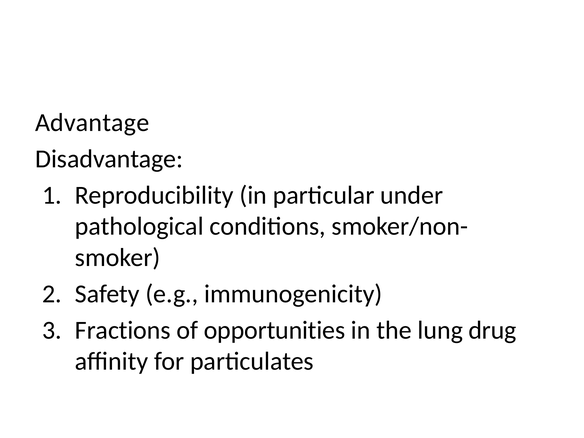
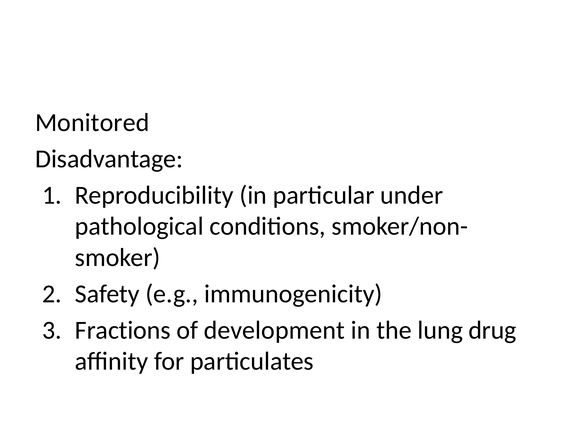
Advantage: Advantage -> Monitored
opportunities: opportunities -> development
